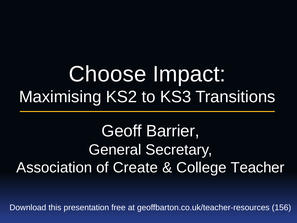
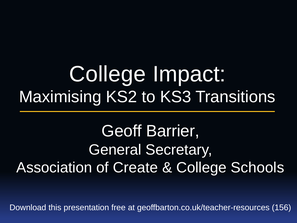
Choose at (108, 74): Choose -> College
Teacher: Teacher -> Schools
